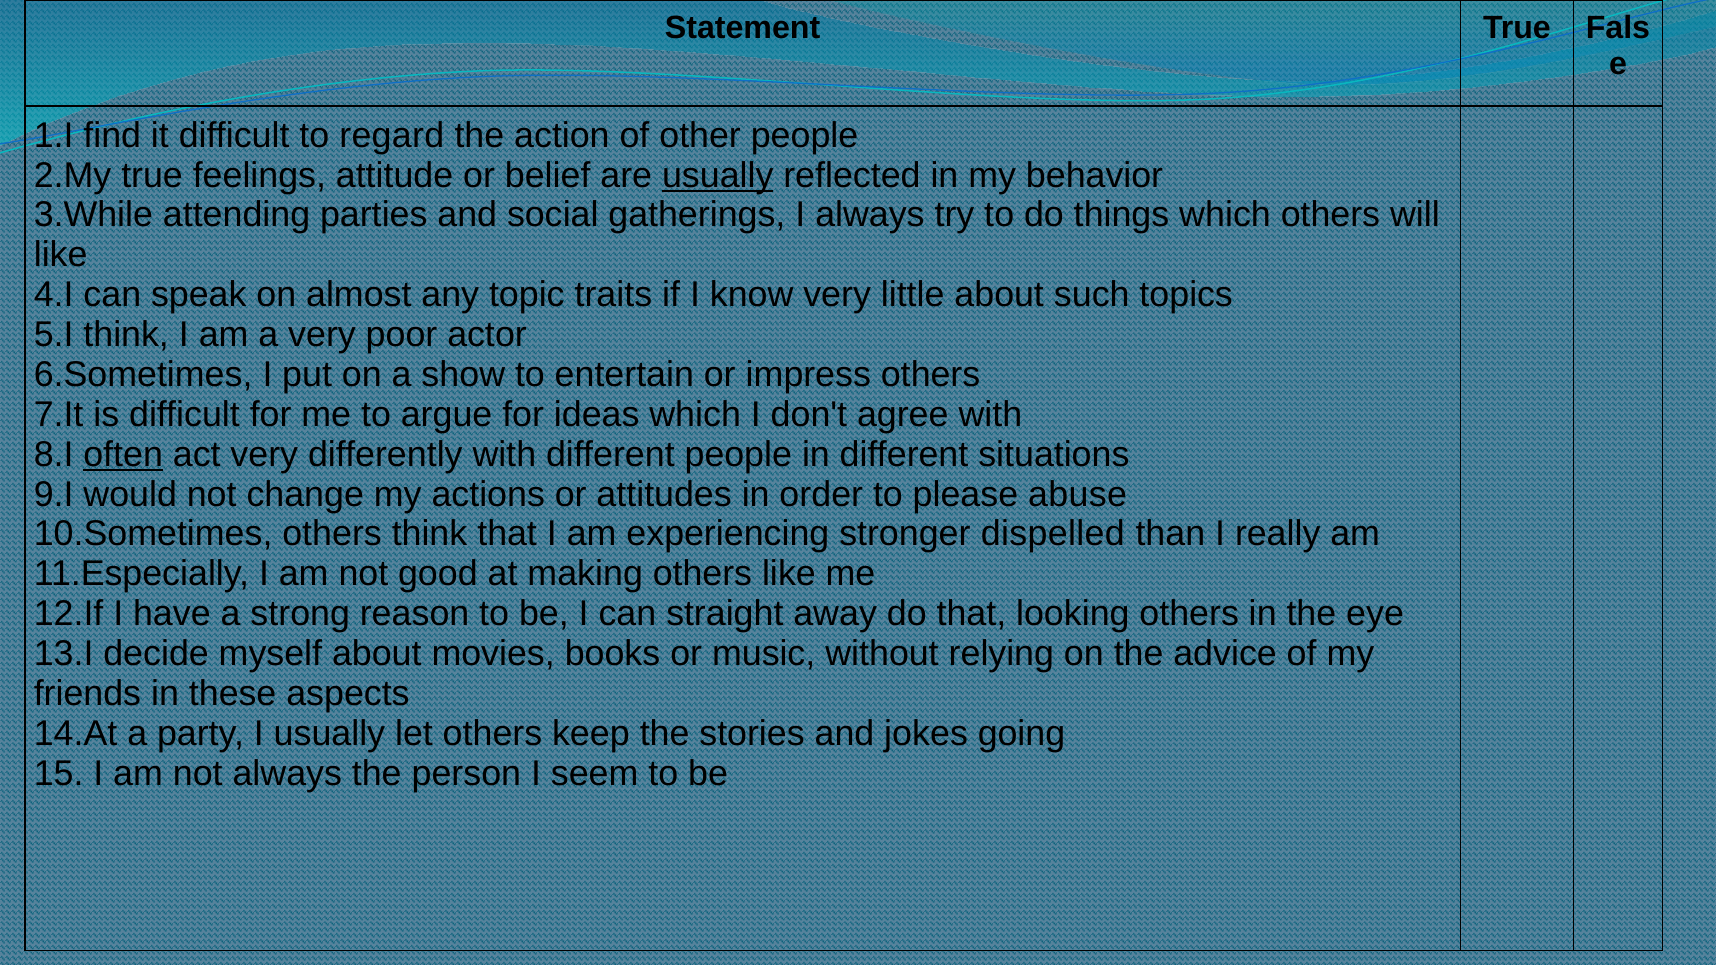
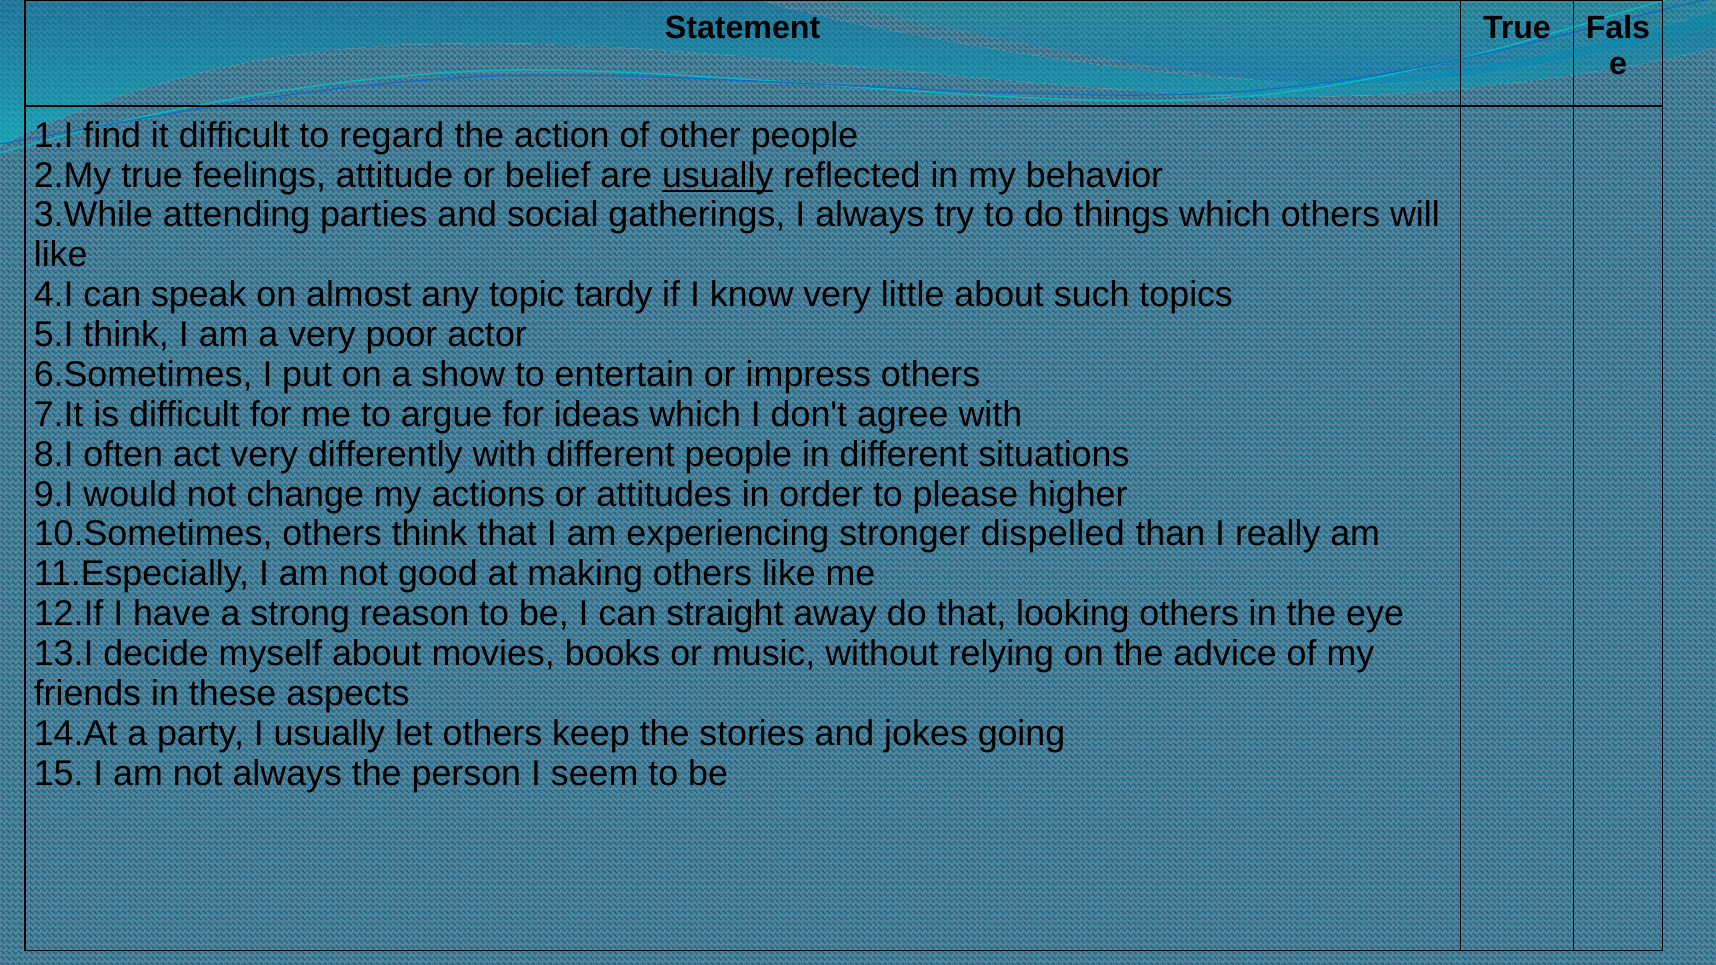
traits: traits -> tardy
often underline: present -> none
abuse: abuse -> higher
